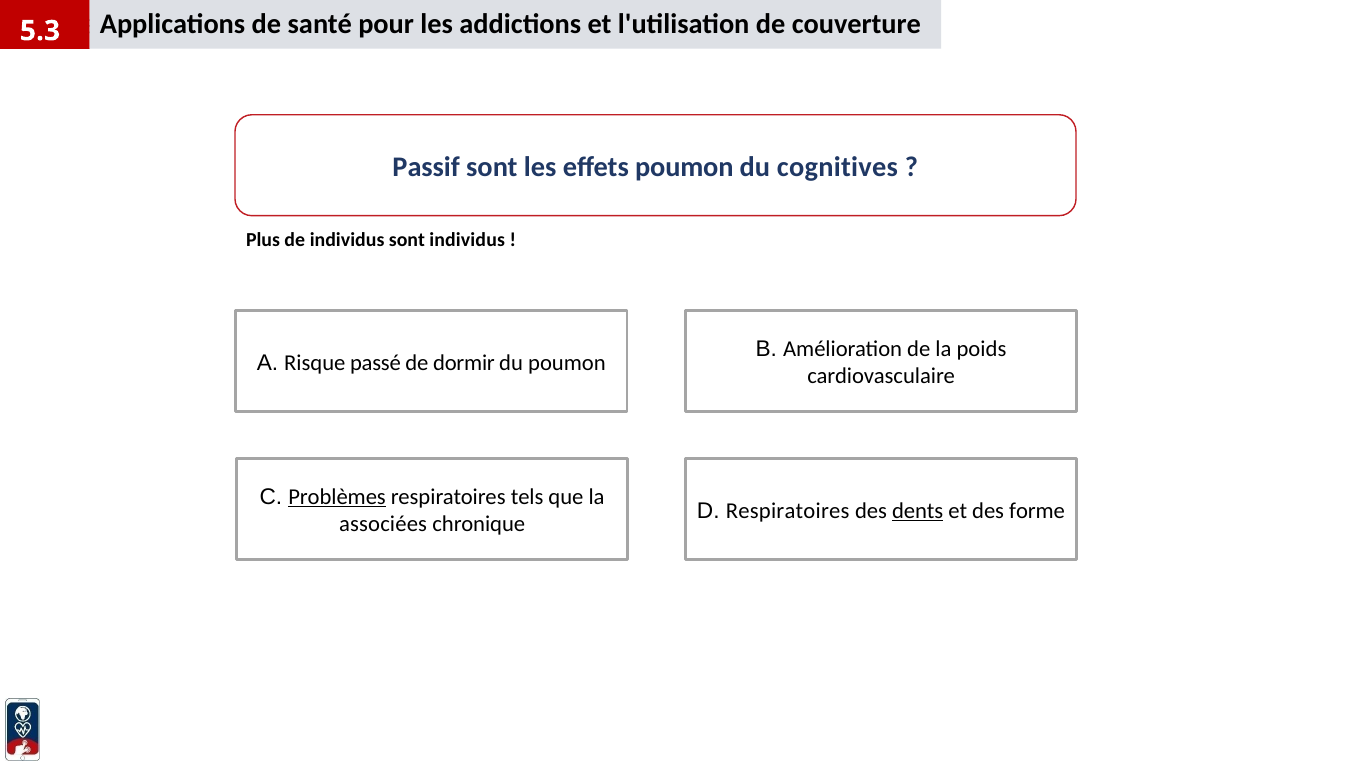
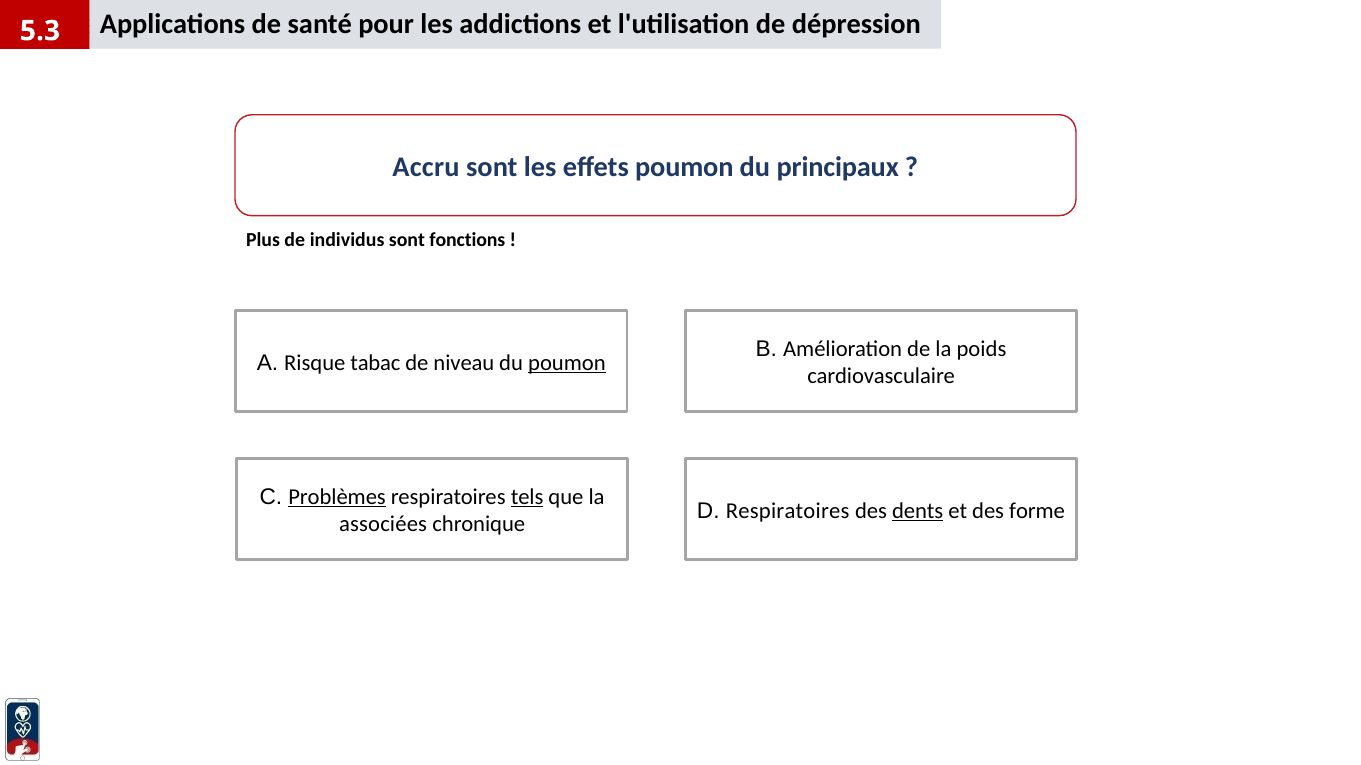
couverture: couverture -> dépression
Passif: Passif -> Accru
cognitives: cognitives -> principaux
sont individus: individus -> fonctions
passé: passé -> tabac
dormir: dormir -> niveau
poumon at (567, 363) underline: none -> present
tels underline: none -> present
